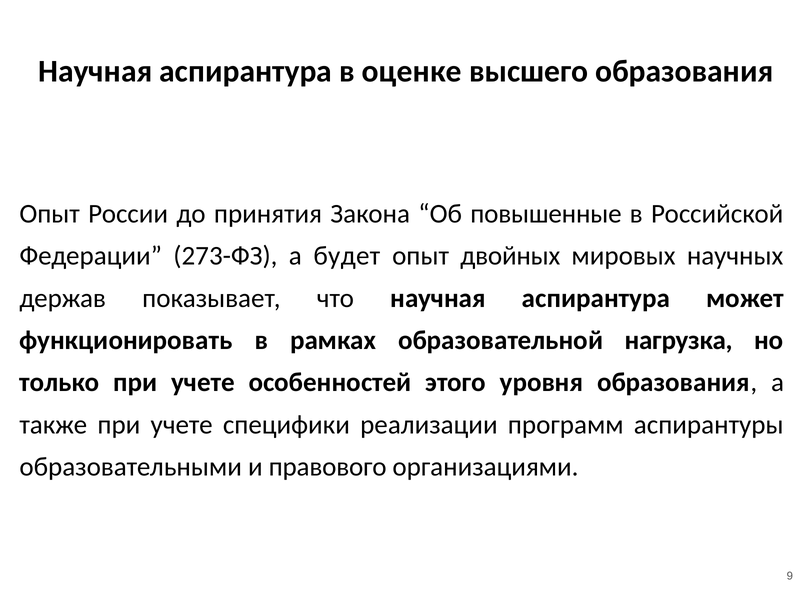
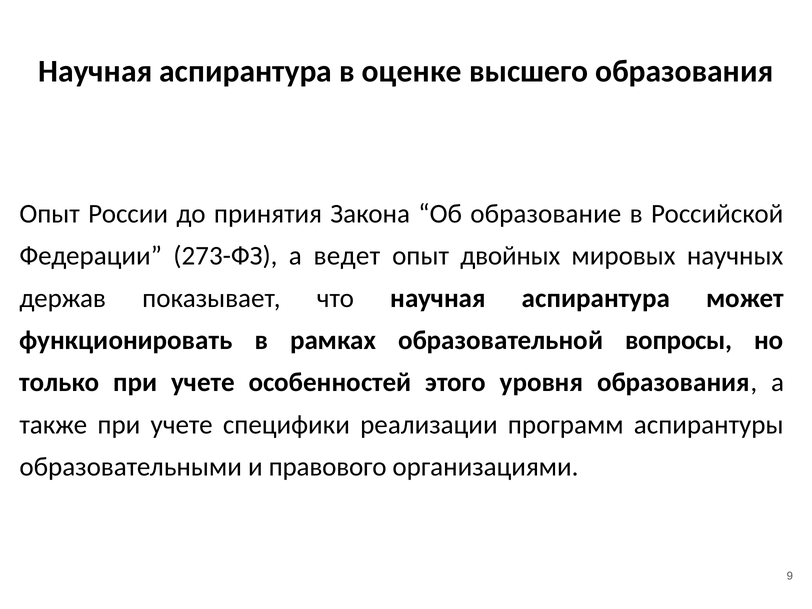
повышенные: повышенные -> образование
будет: будет -> ведет
нагрузка: нагрузка -> вопросы
